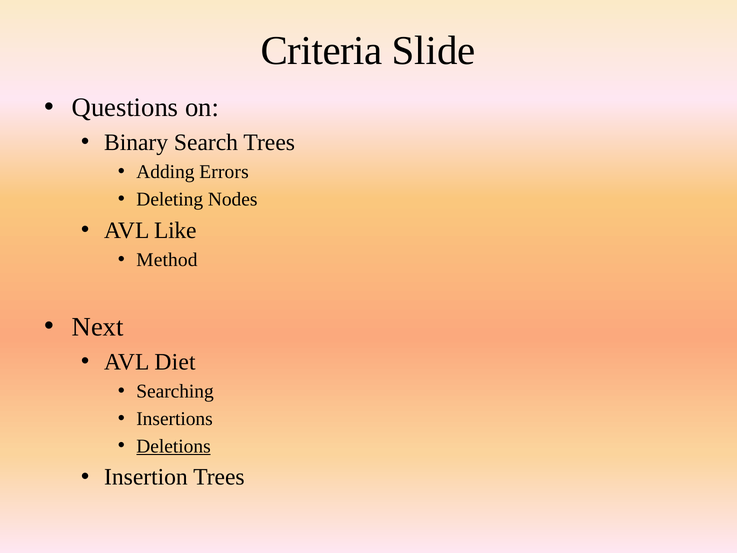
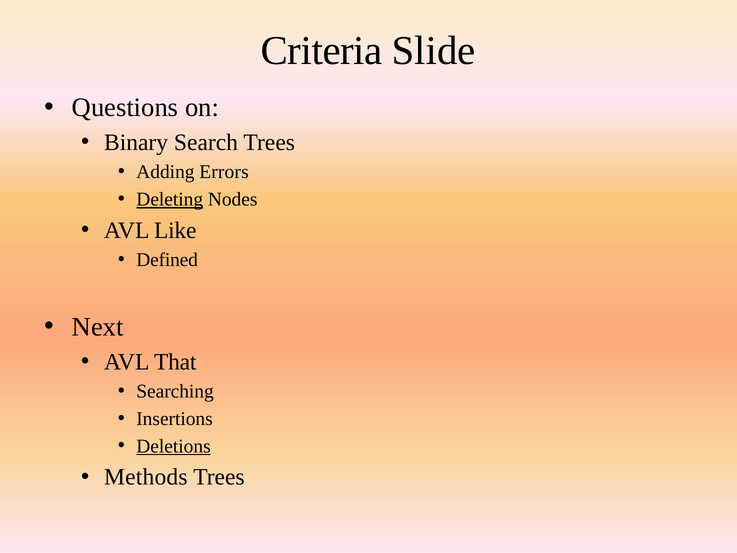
Deleting underline: none -> present
Method: Method -> Defined
Diet: Diet -> That
Insertion: Insertion -> Methods
